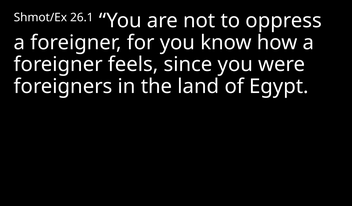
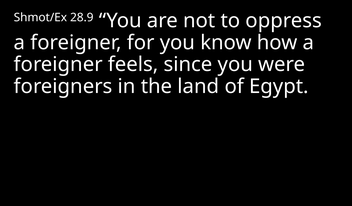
26.1: 26.1 -> 28.9
